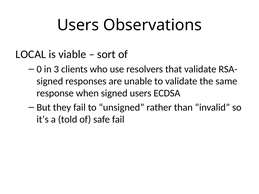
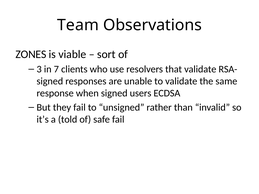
Users at (78, 25): Users -> Team
LOCAL: LOCAL -> ZONES
0: 0 -> 3
3: 3 -> 7
